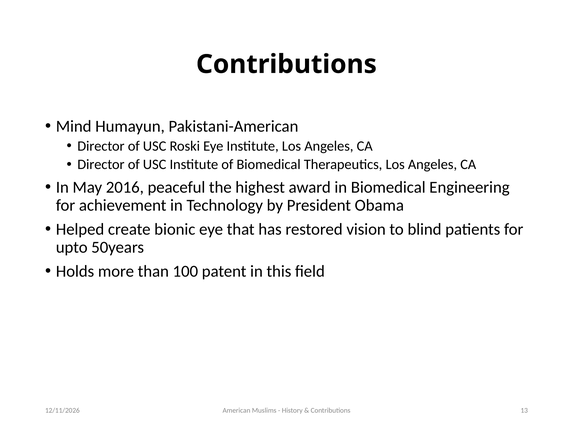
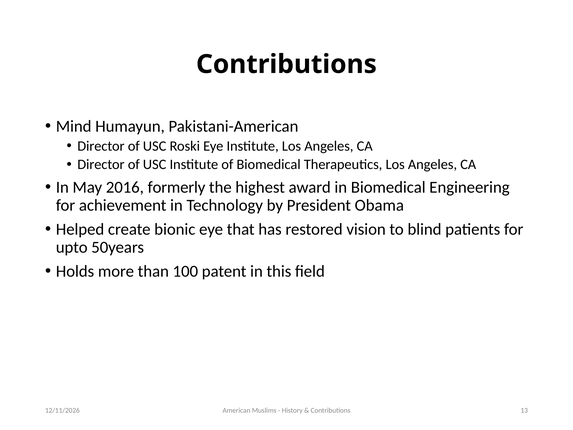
peaceful: peaceful -> formerly
